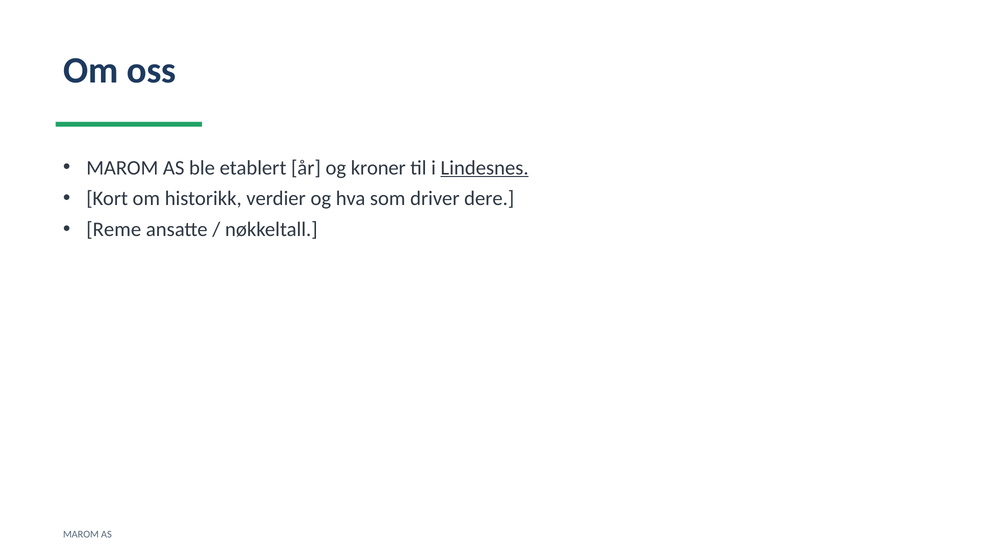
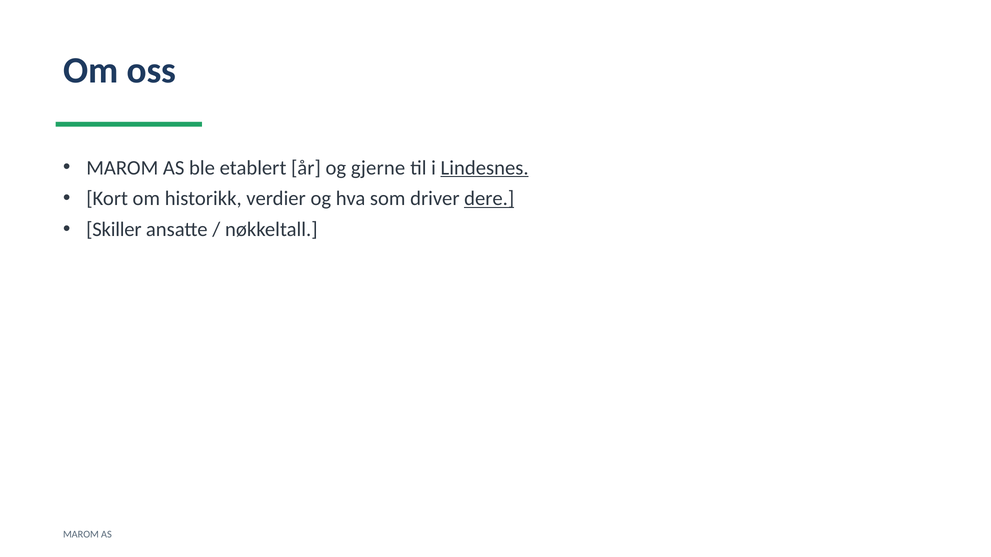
kroner: kroner -> gjerne
dere underline: none -> present
Reme: Reme -> Skiller
